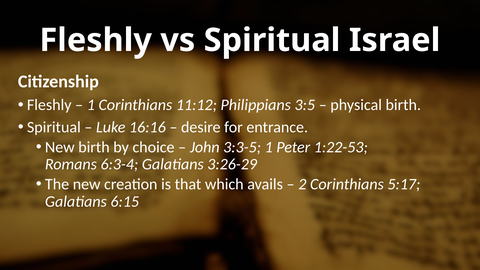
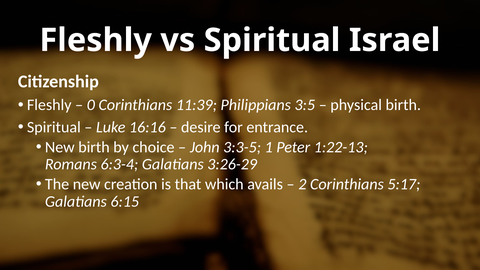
1 at (91, 105): 1 -> 0
11:12: 11:12 -> 11:39
1:22-53: 1:22-53 -> 1:22-13
